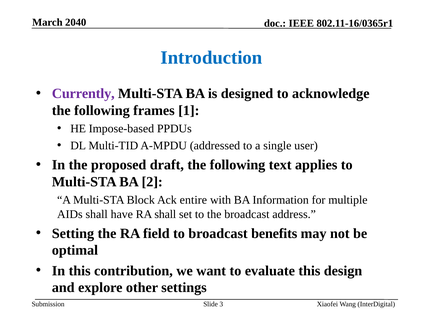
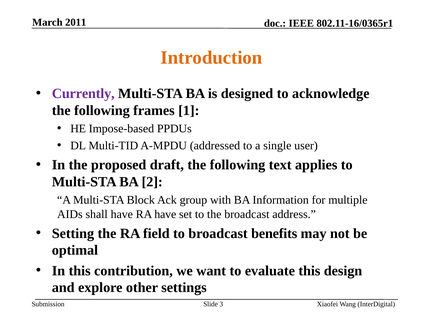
2040: 2040 -> 2011
Introduction colour: blue -> orange
entire: entire -> group
RA shall: shall -> have
